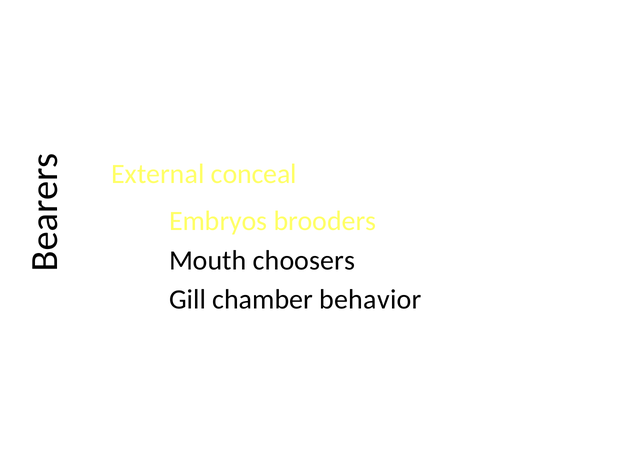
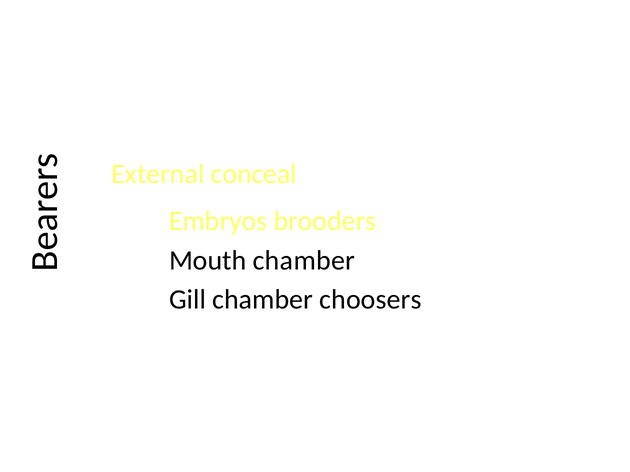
Mouth choosers: choosers -> chamber
behavior: behavior -> choosers
